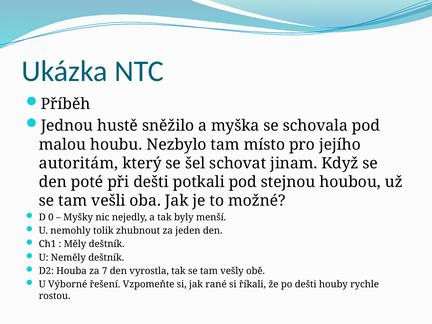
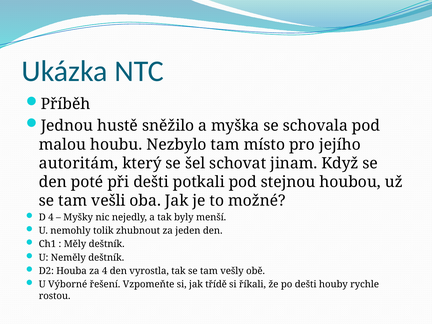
D 0: 0 -> 4
za 7: 7 -> 4
rané: rané -> třídě
